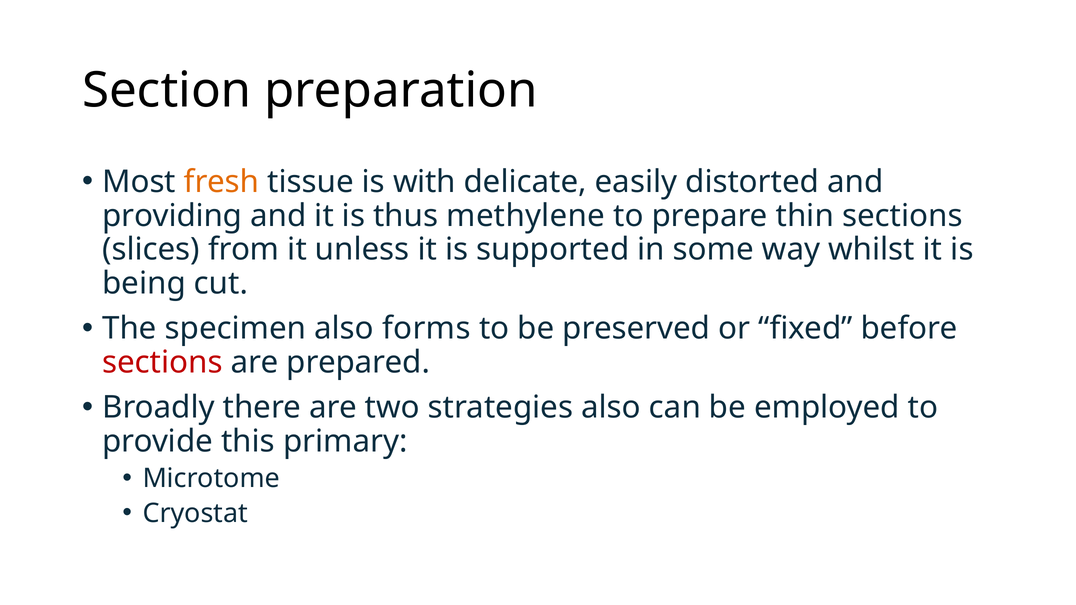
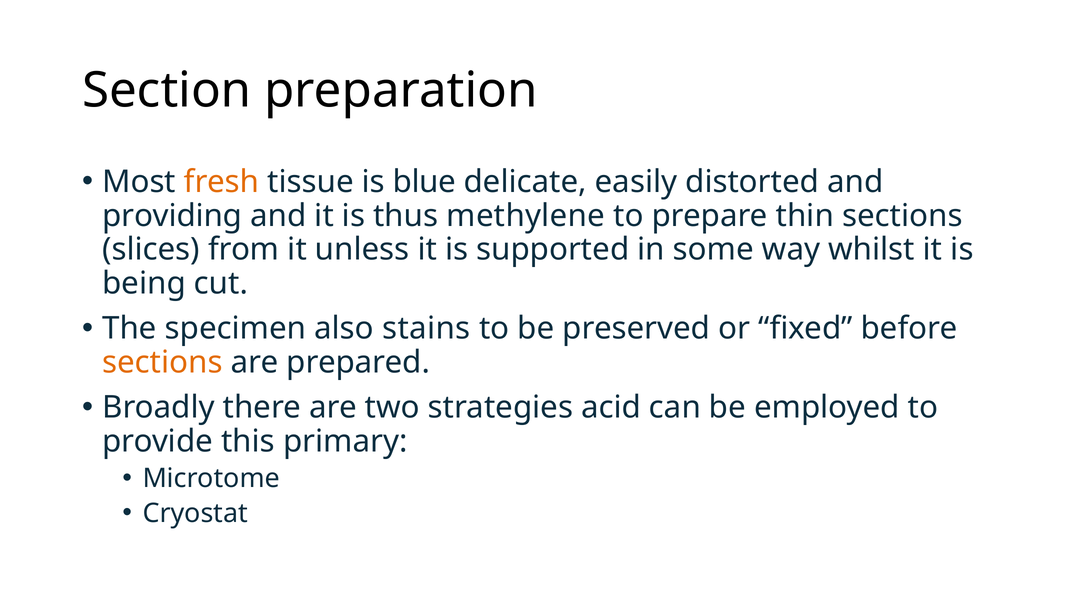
with: with -> blue
forms: forms -> stains
sections at (162, 363) colour: red -> orange
strategies also: also -> acid
